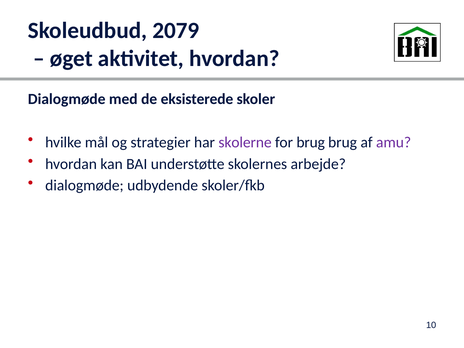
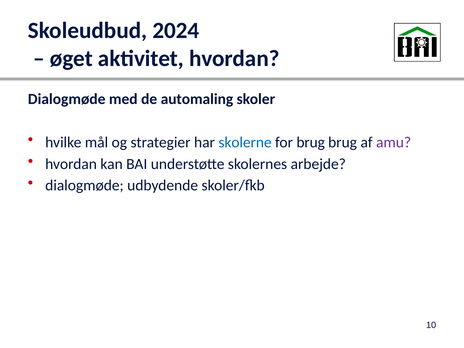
2079: 2079 -> 2024
eksisterede: eksisterede -> automaling
skolerne colour: purple -> blue
